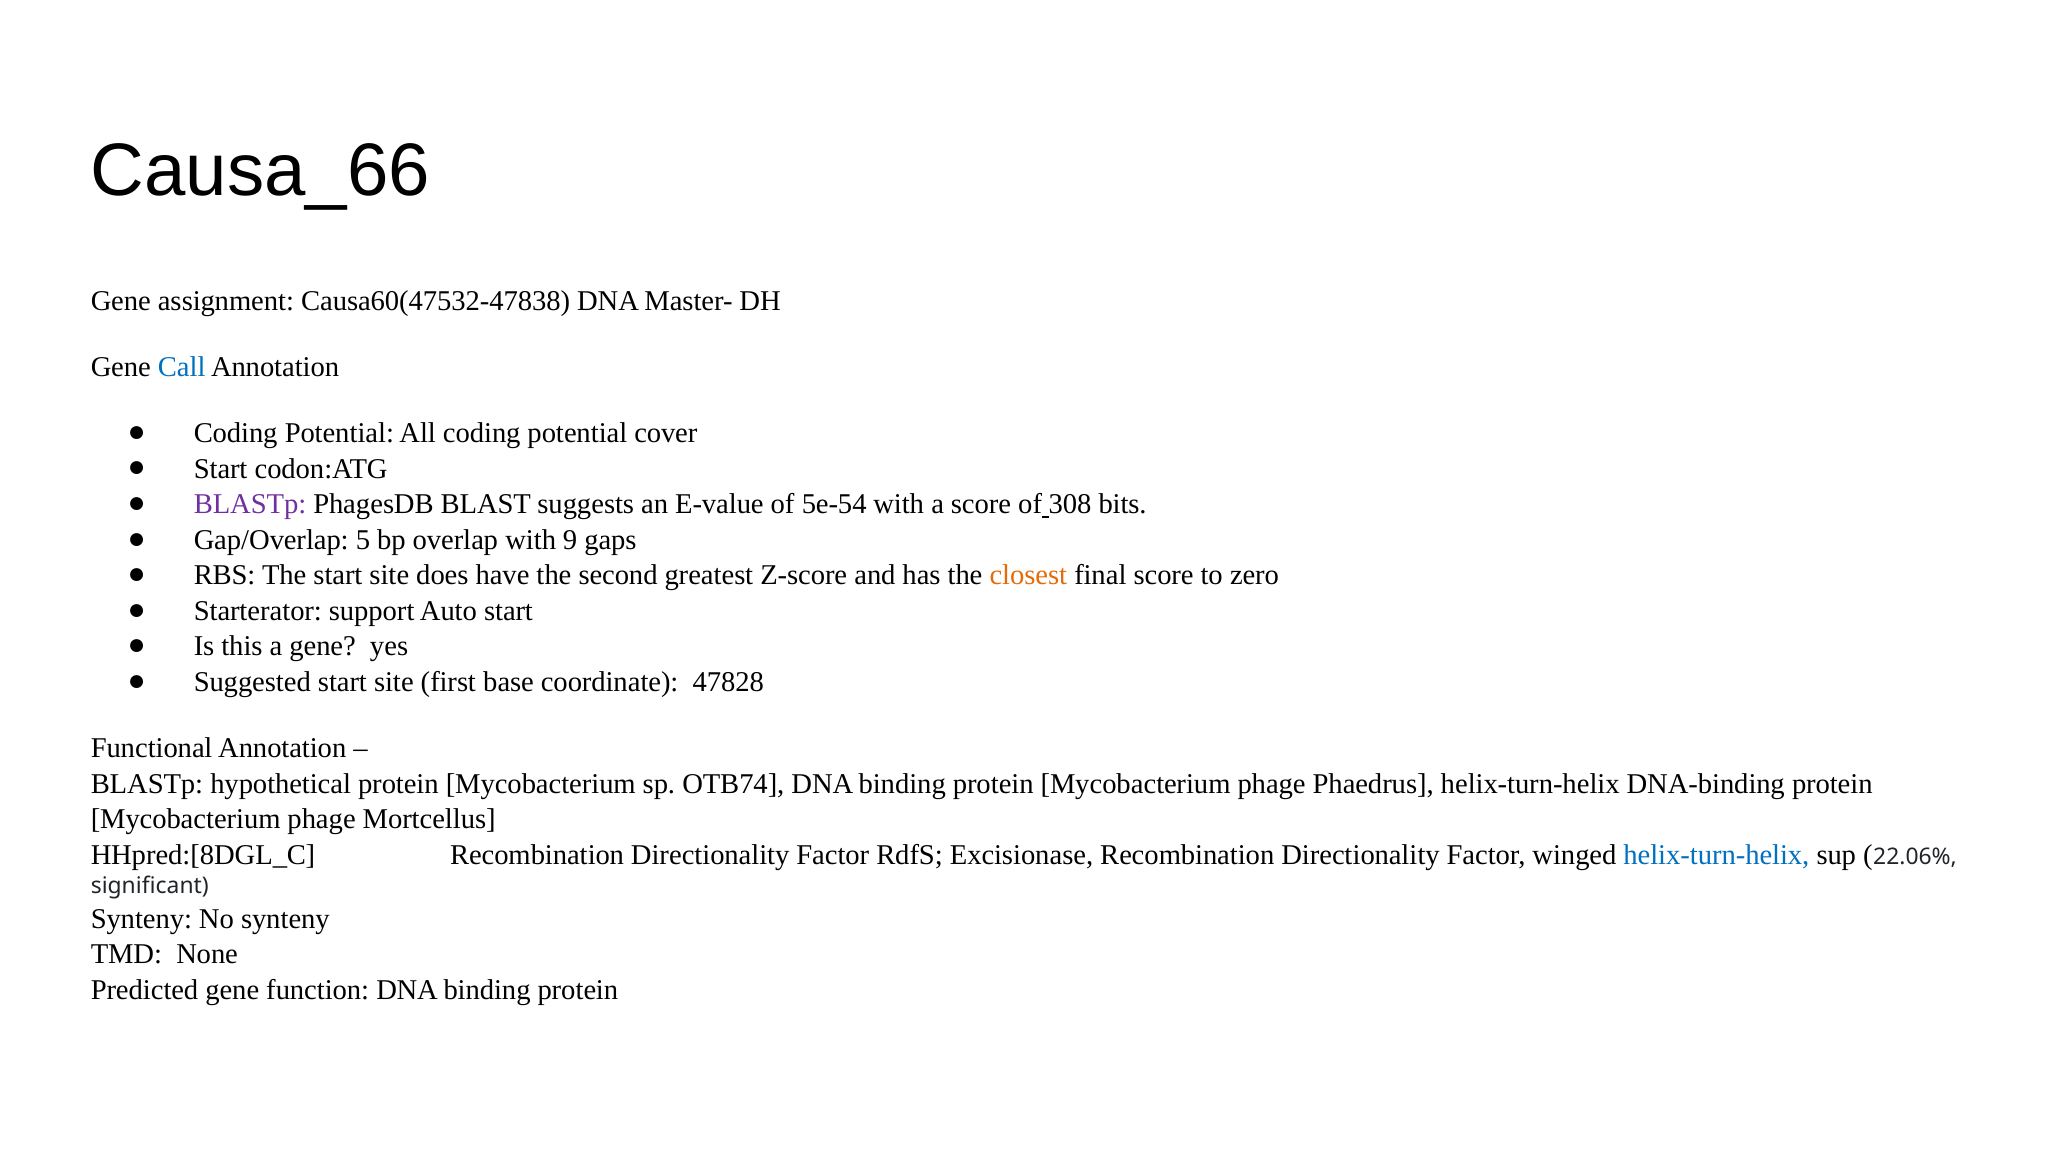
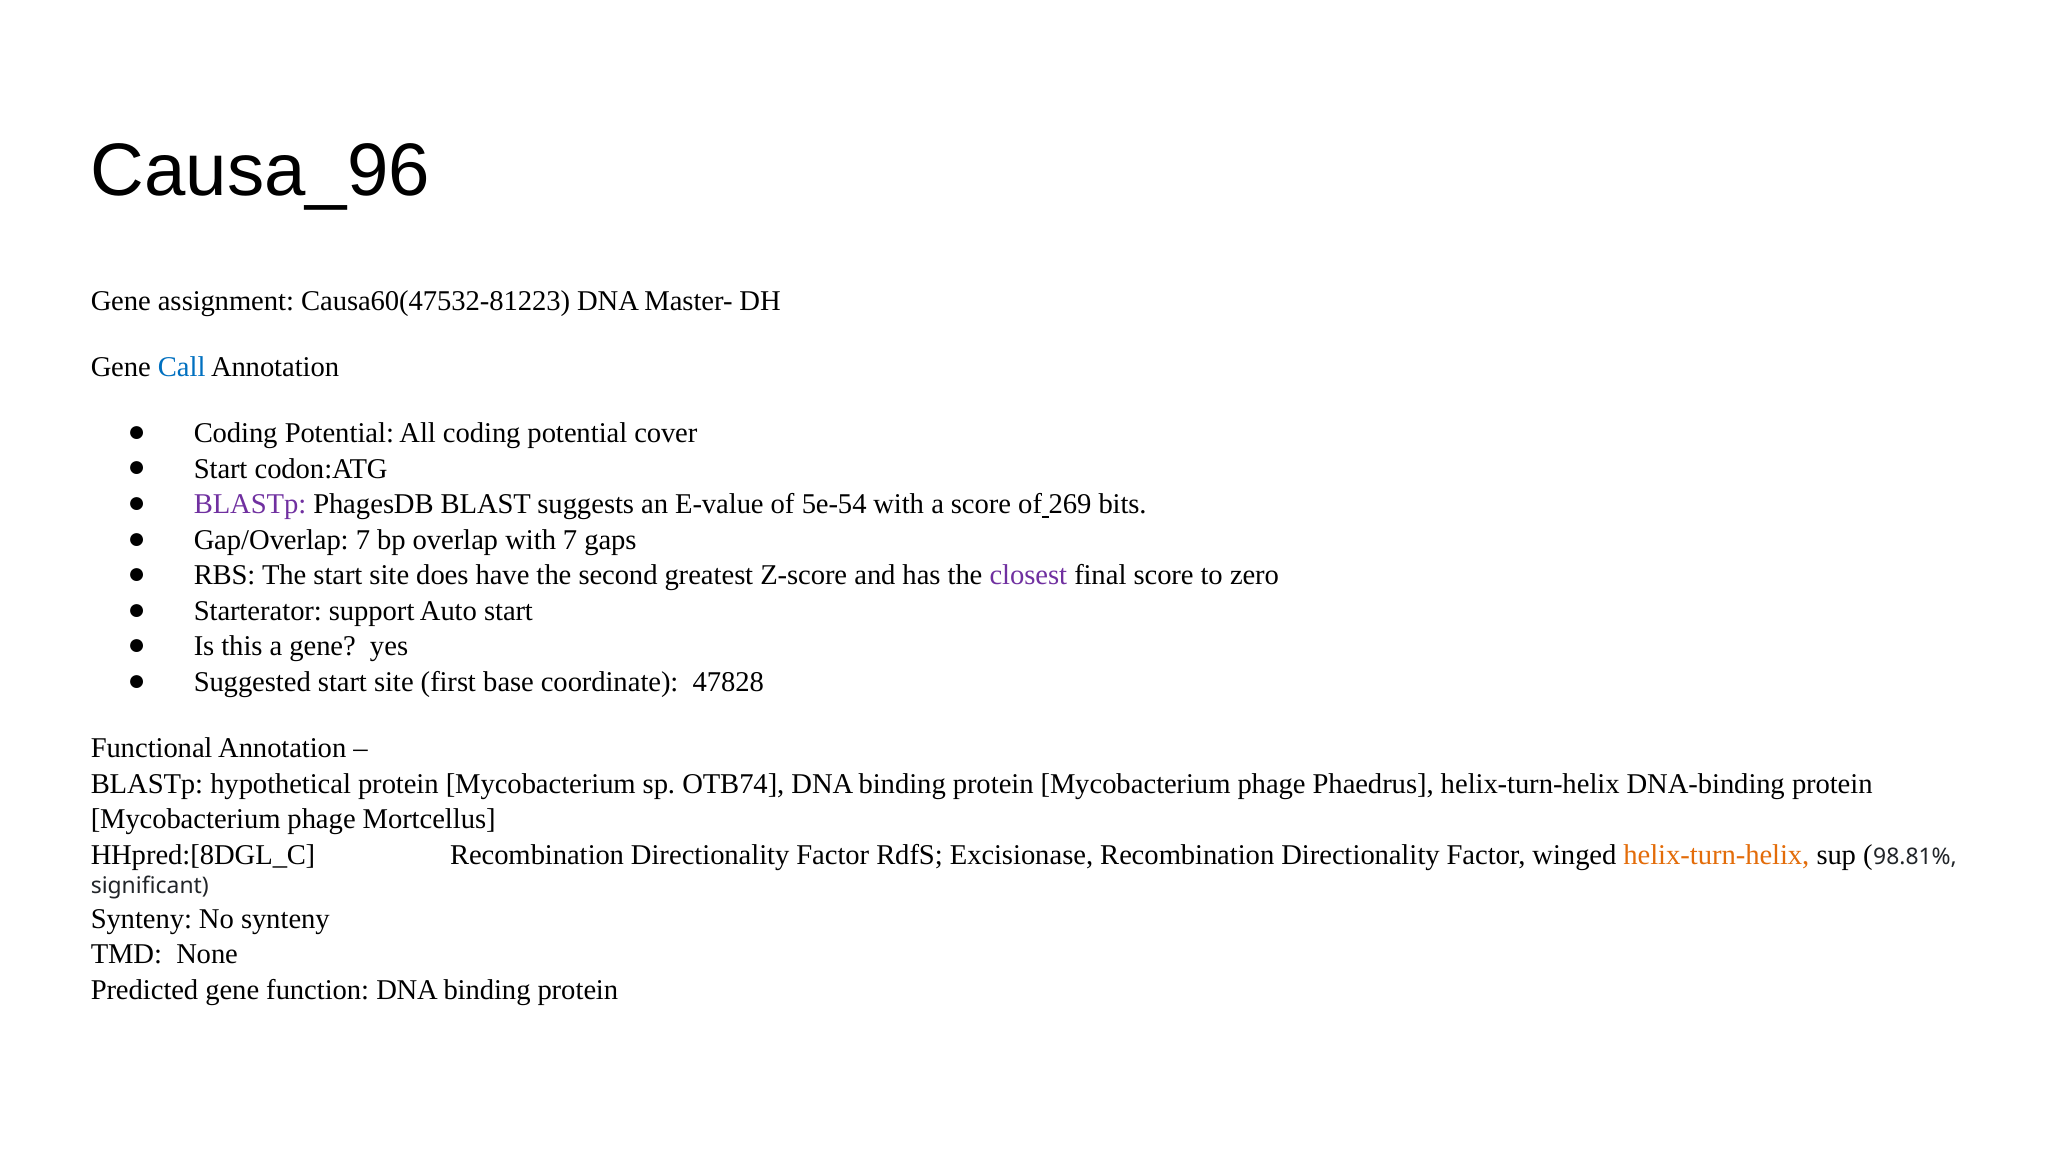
Causa_66: Causa_66 -> Causa_96
Causa60(47532-47838: Causa60(47532-47838 -> Causa60(47532-81223
308: 308 -> 269
Gap/Overlap 5: 5 -> 7
with 9: 9 -> 7
closest colour: orange -> purple
helix-turn-helix at (1716, 855) colour: blue -> orange
22.06%: 22.06% -> 98.81%
